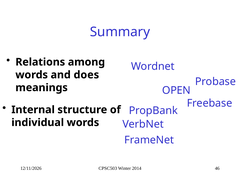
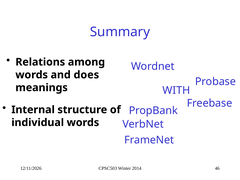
OPEN: OPEN -> WITH
